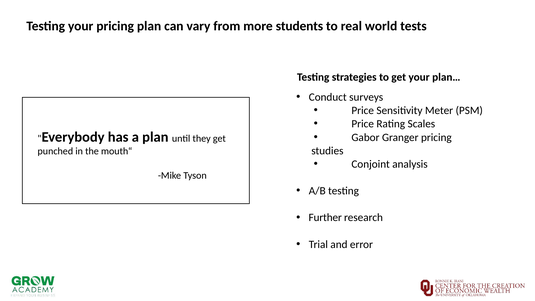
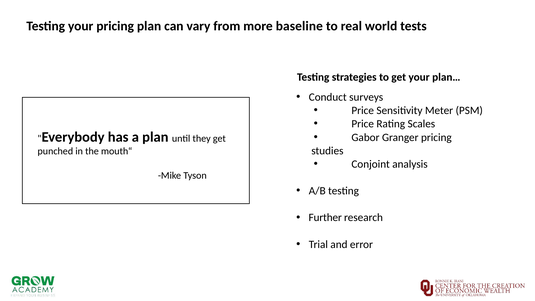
students: students -> baseline
